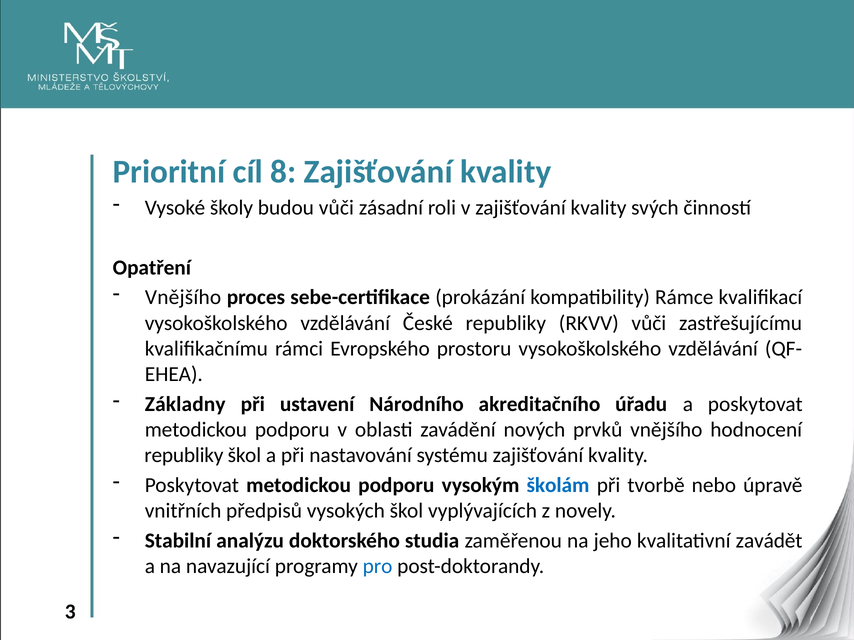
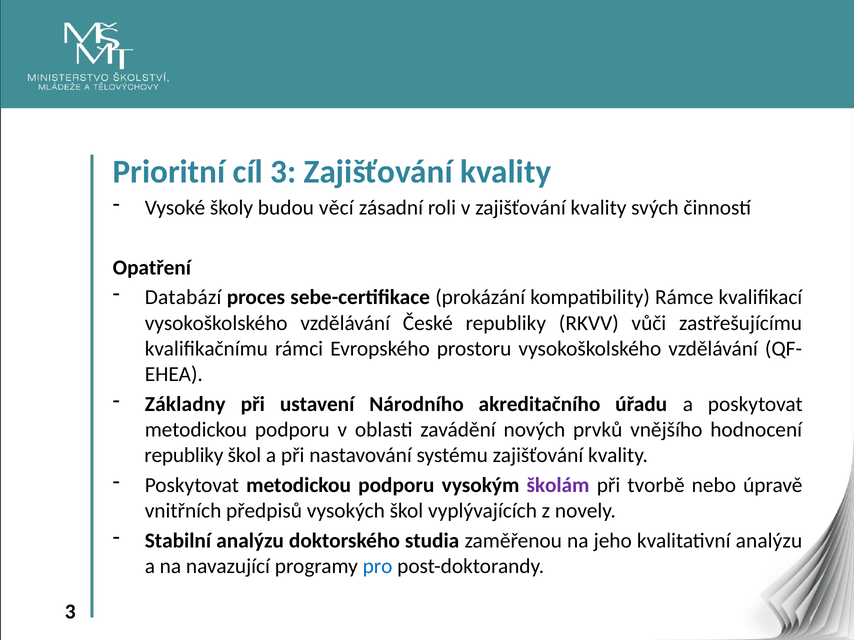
cíl 8: 8 -> 3
budou vůči: vůči -> věcí
Vnějšího at (183, 298): Vnějšího -> Databází
školám colour: blue -> purple
kvalitativní zavádět: zavádět -> analýzu
